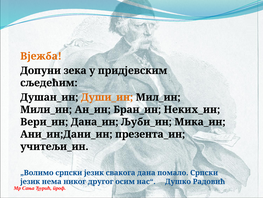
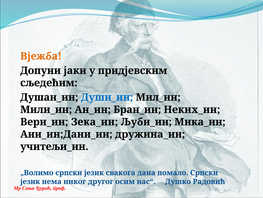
зека: зека -> јаки
Души_ин colour: orange -> blue
Дана_ин: Дана_ин -> Зека_ин
презента_ин: презента_ин -> дружина_ин
